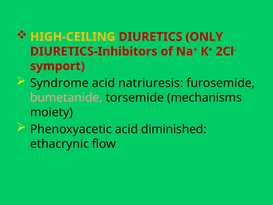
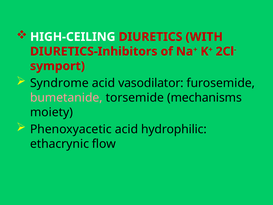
HIGH-CEILING colour: yellow -> white
ONLY: ONLY -> WITH
natriuresis: natriuresis -> vasodilator
diminished: diminished -> hydrophilic
